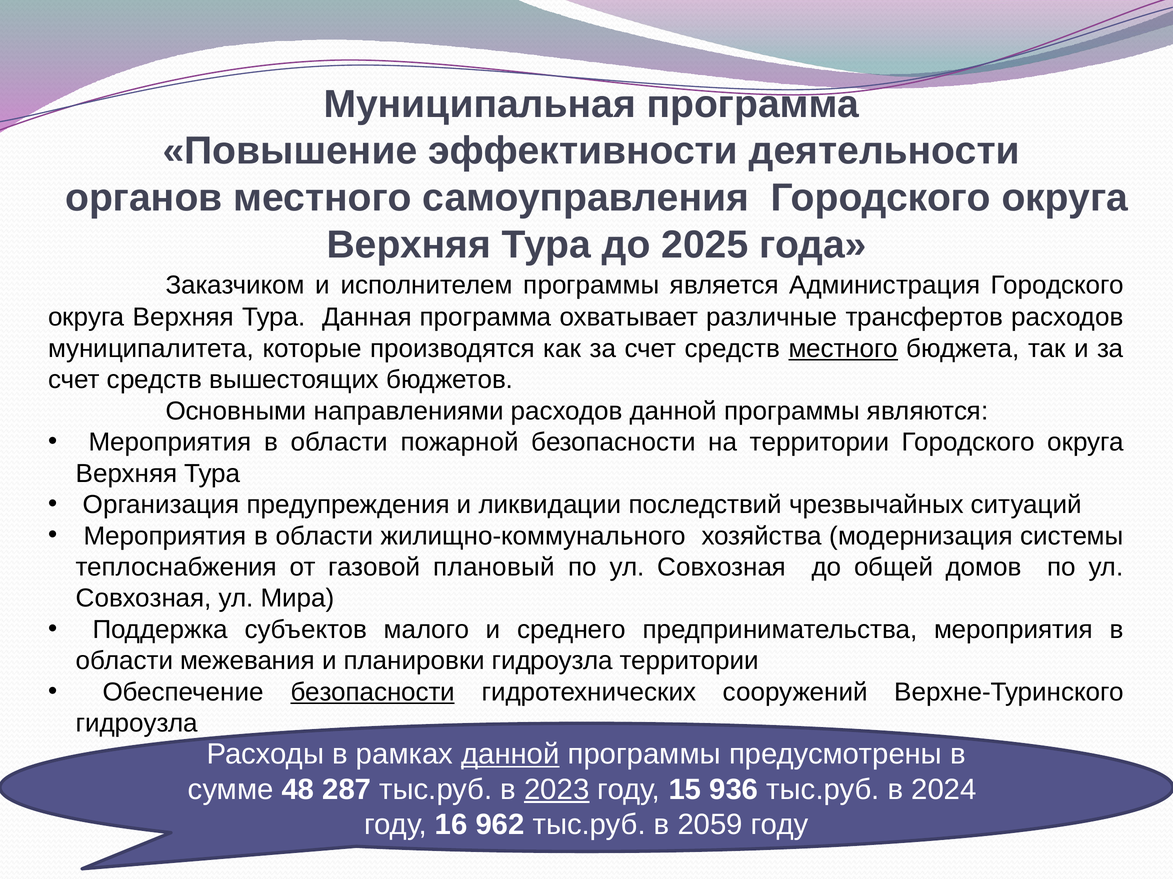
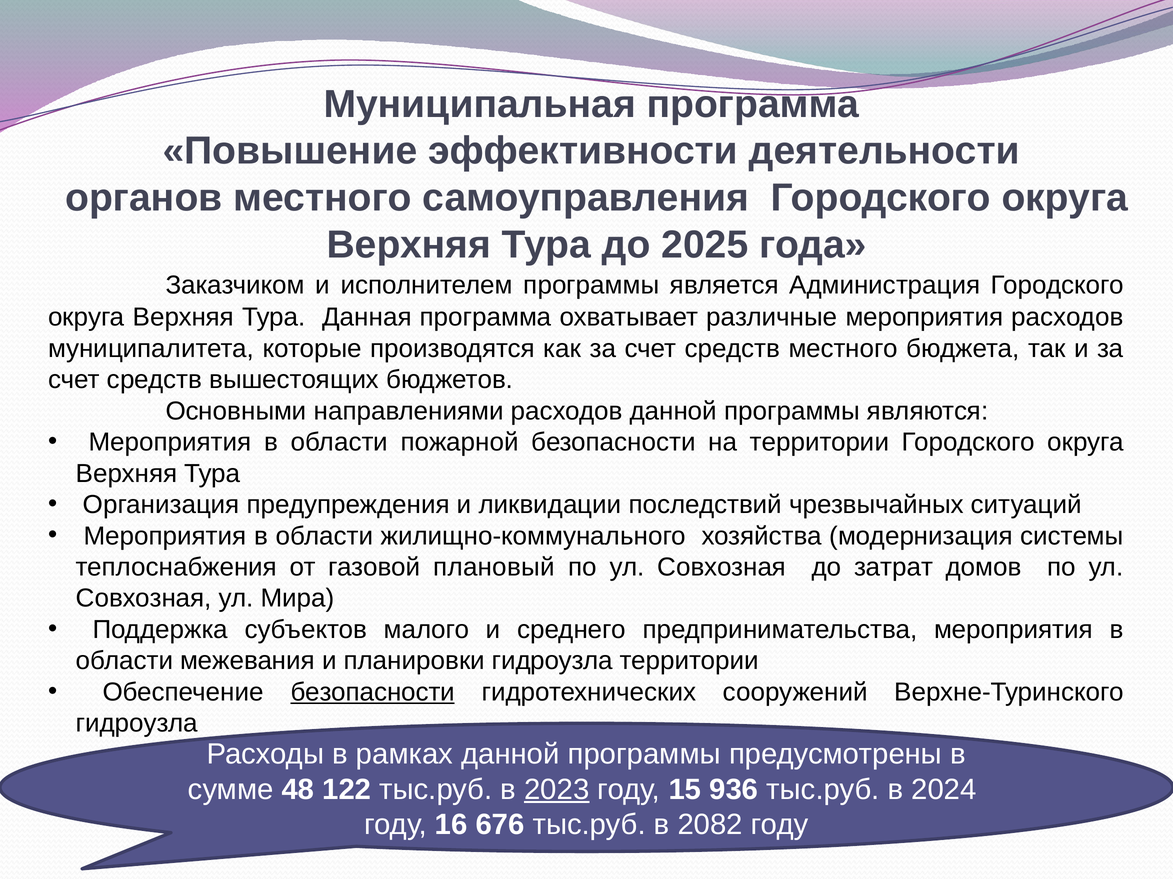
различные трансфертов: трансфертов -> мероприятия
местного at (843, 349) underline: present -> none
общей: общей -> затрат
данной at (510, 755) underline: present -> none
287: 287 -> 122
962: 962 -> 676
2059: 2059 -> 2082
